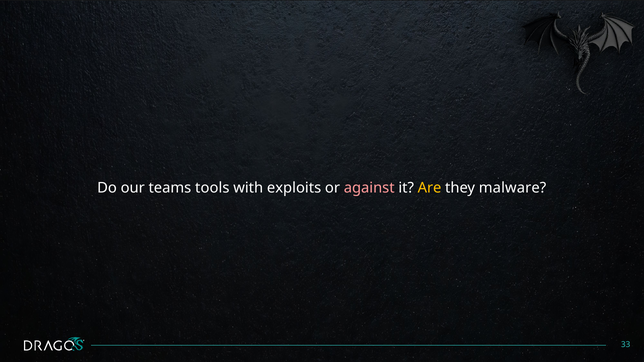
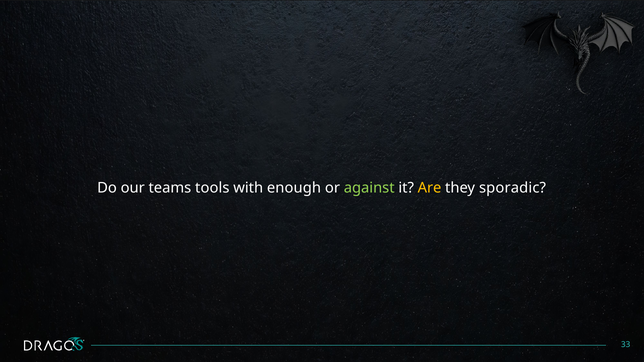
exploits: exploits -> enough
against colour: pink -> light green
malware: malware -> sporadic
